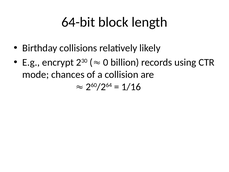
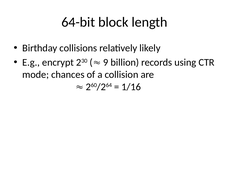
0: 0 -> 9
